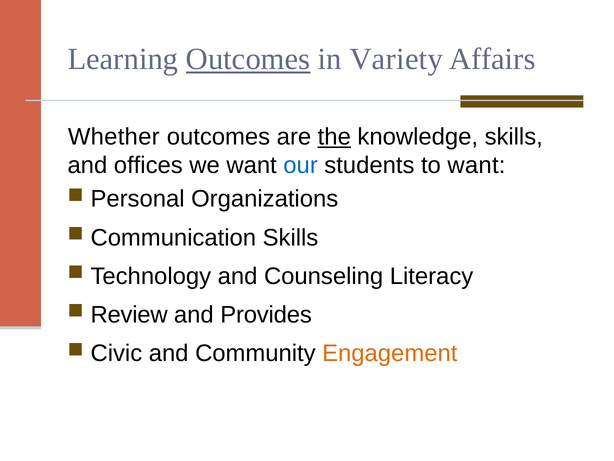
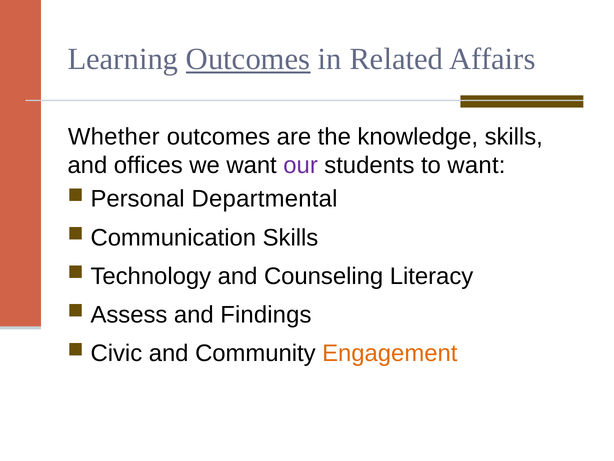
Variety: Variety -> Related
the underline: present -> none
our colour: blue -> purple
Organizations: Organizations -> Departmental
Review: Review -> Assess
Provides: Provides -> Findings
